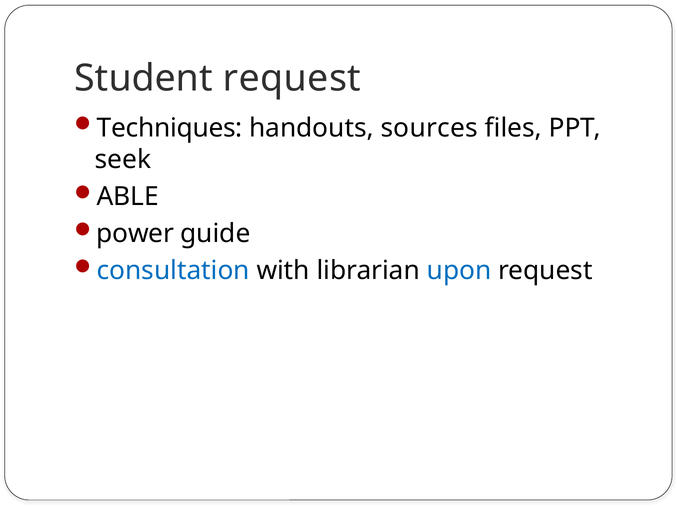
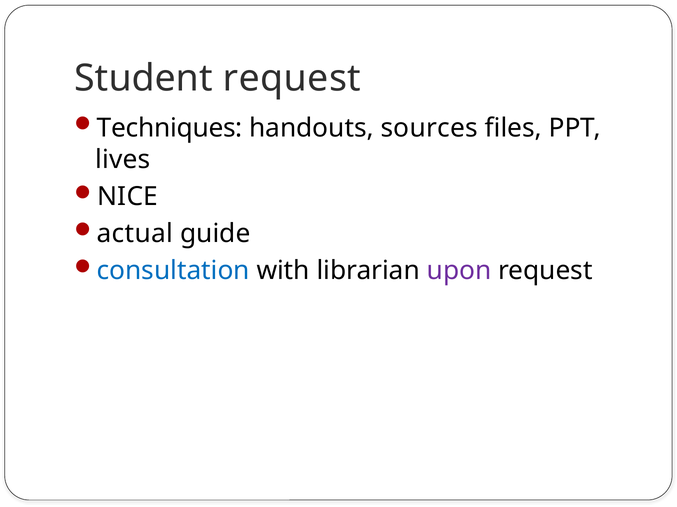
seek: seek -> lives
ABLE: ABLE -> NICE
power: power -> actual
upon colour: blue -> purple
